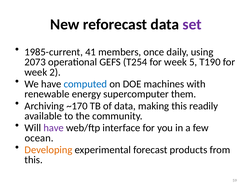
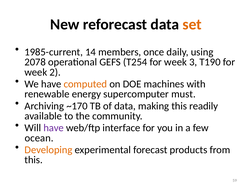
set colour: purple -> orange
41: 41 -> 14
2073: 2073 -> 2078
5: 5 -> 3
computed colour: blue -> orange
them: them -> must
